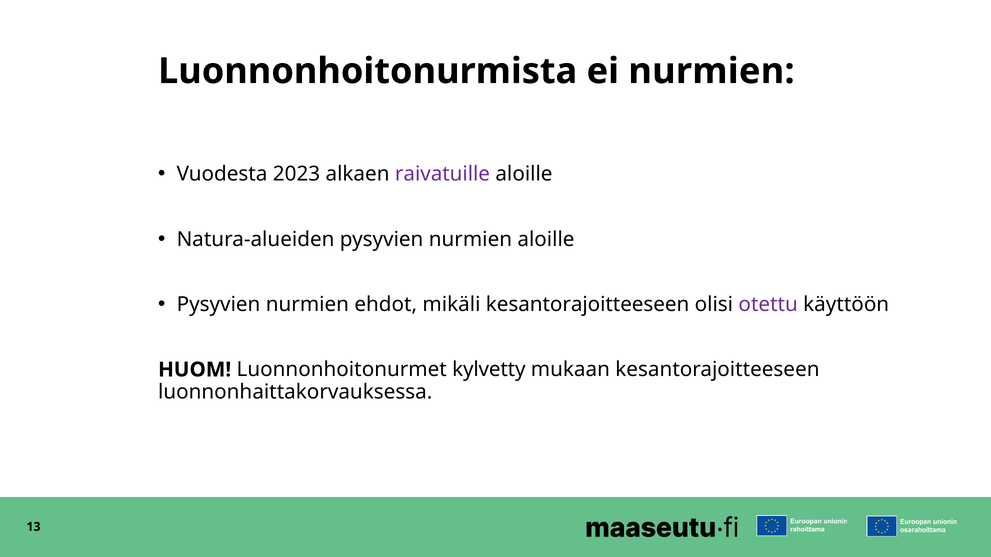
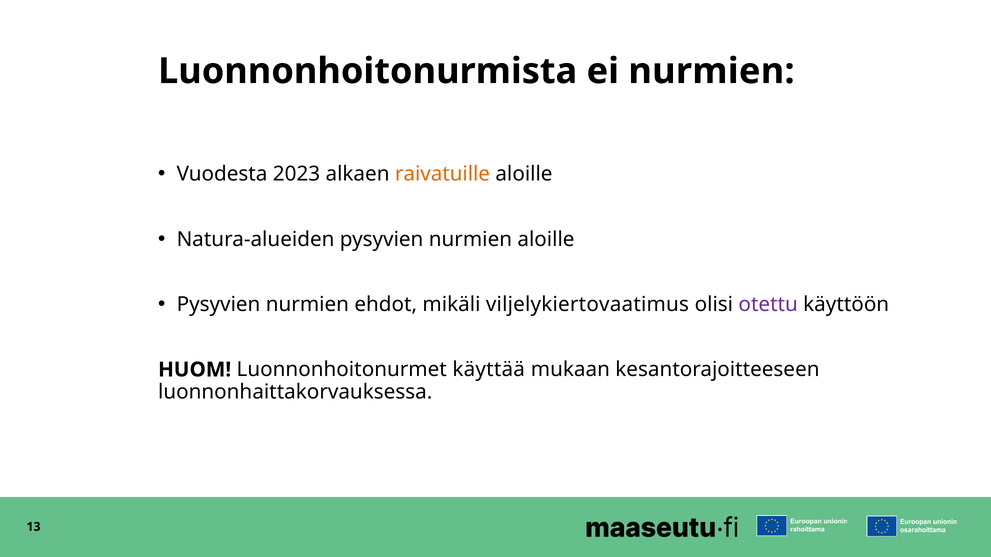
raivatuille colour: purple -> orange
mikäli kesantorajoitteeseen: kesantorajoitteeseen -> viljelykiertovaatimus
kylvetty: kylvetty -> käyttää
